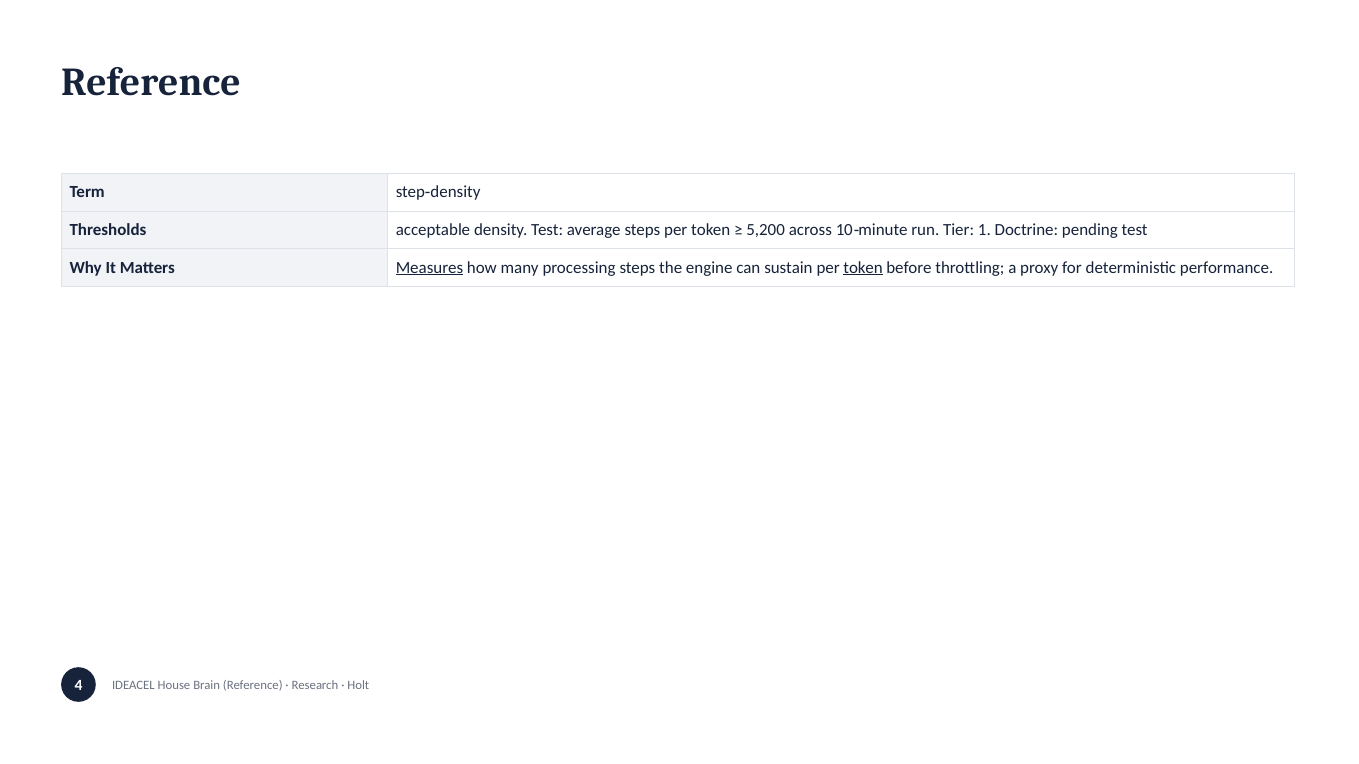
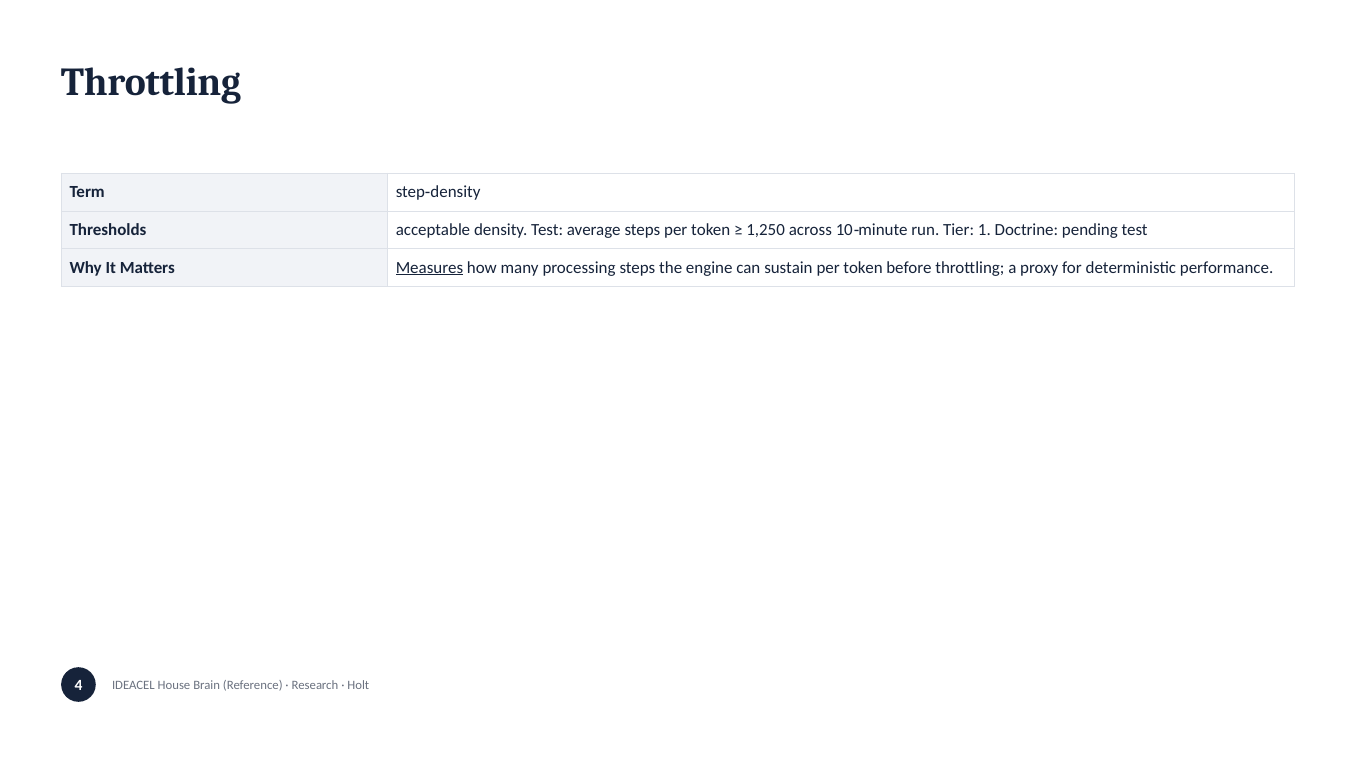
Reference at (151, 83): Reference -> Throttling
5,200: 5,200 -> 1,250
token at (863, 268) underline: present -> none
